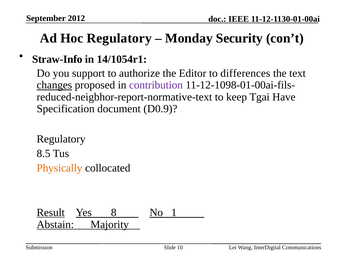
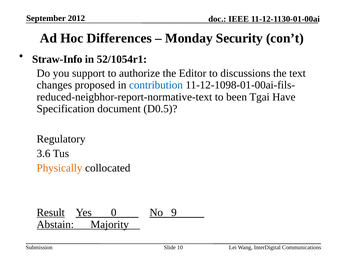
Hoc Regulatory: Regulatory -> Differences
14/1054r1: 14/1054r1 -> 52/1054r1
differences: differences -> discussions
changes underline: present -> none
contribution colour: purple -> blue
keep: keep -> been
D0.9: D0.9 -> D0.5
8.5: 8.5 -> 3.6
8: 8 -> 0
1: 1 -> 9
